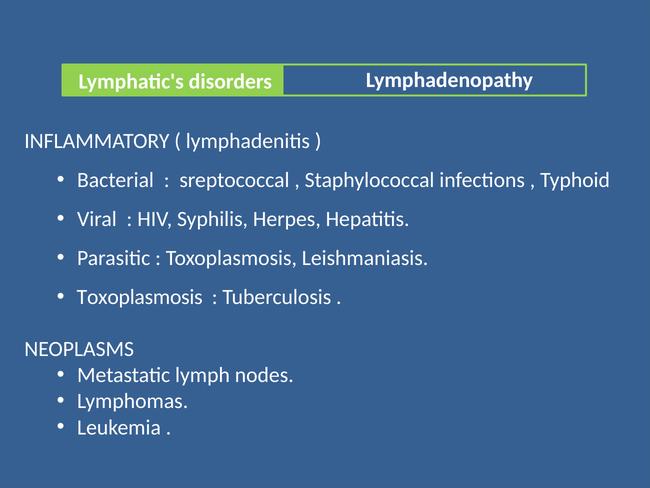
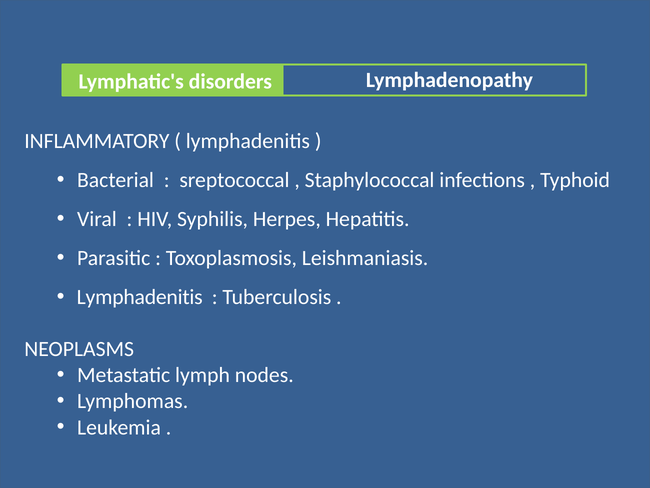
Toxoplasmosis at (140, 297): Toxoplasmosis -> Lymphadenitis
